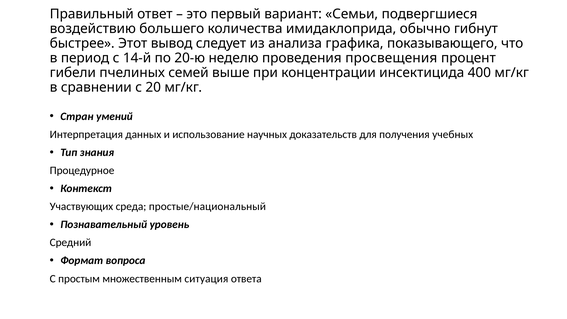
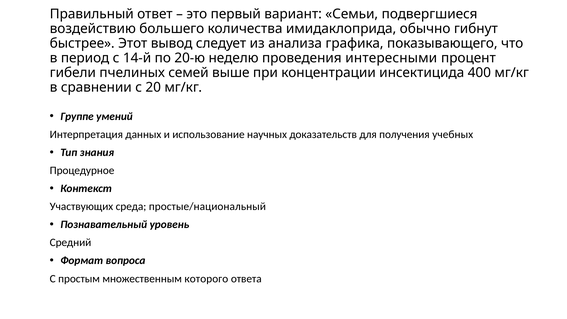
просвещения: просвещения -> интересными
Стран: Стран -> Группе
ситуация: ситуация -> которого
